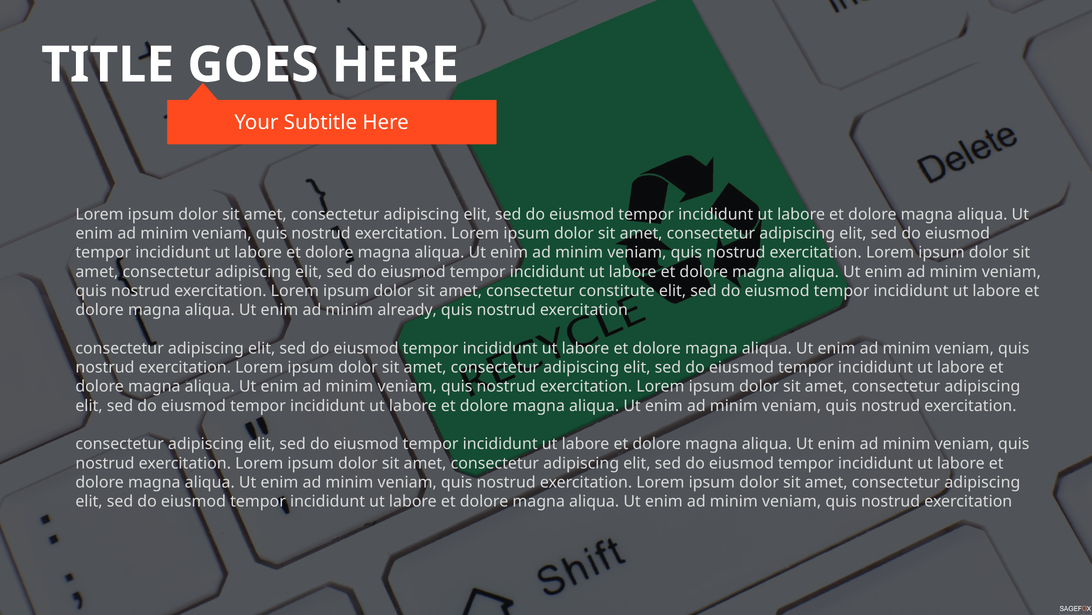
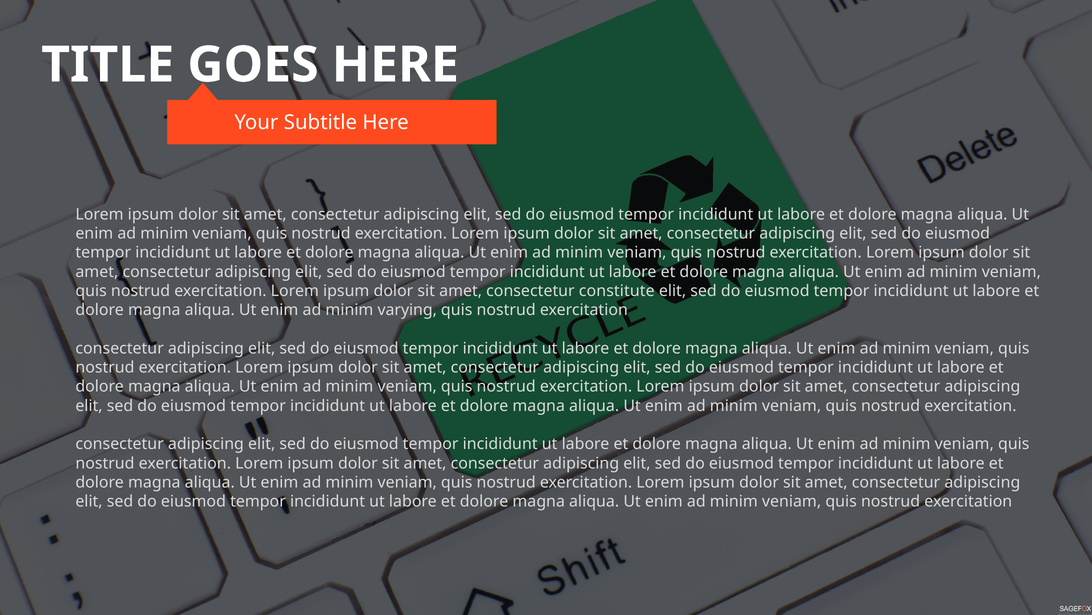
already: already -> varying
